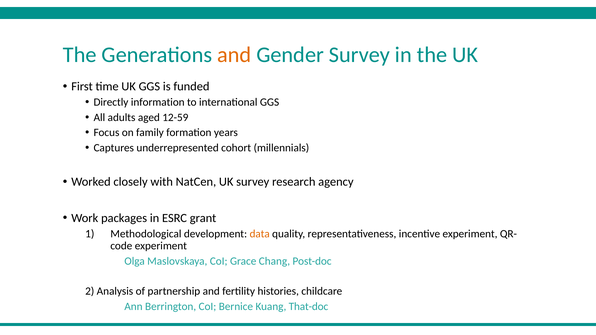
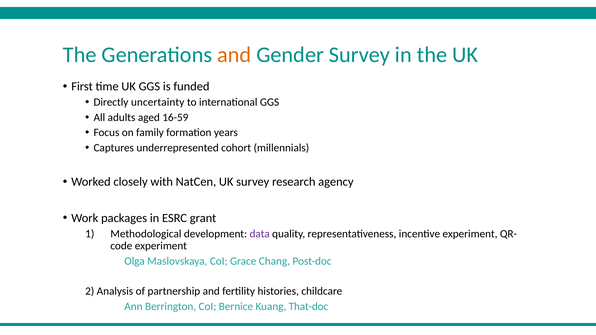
information: information -> uncertainty
12-59: 12-59 -> 16-59
data colour: orange -> purple
